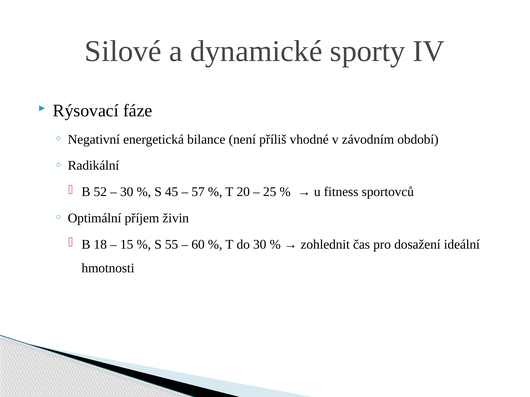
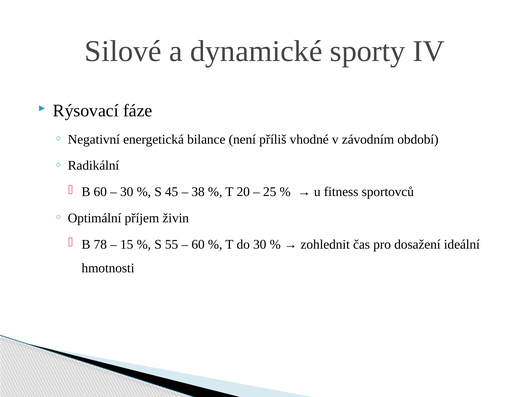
B 52: 52 -> 60
57: 57 -> 38
18: 18 -> 78
